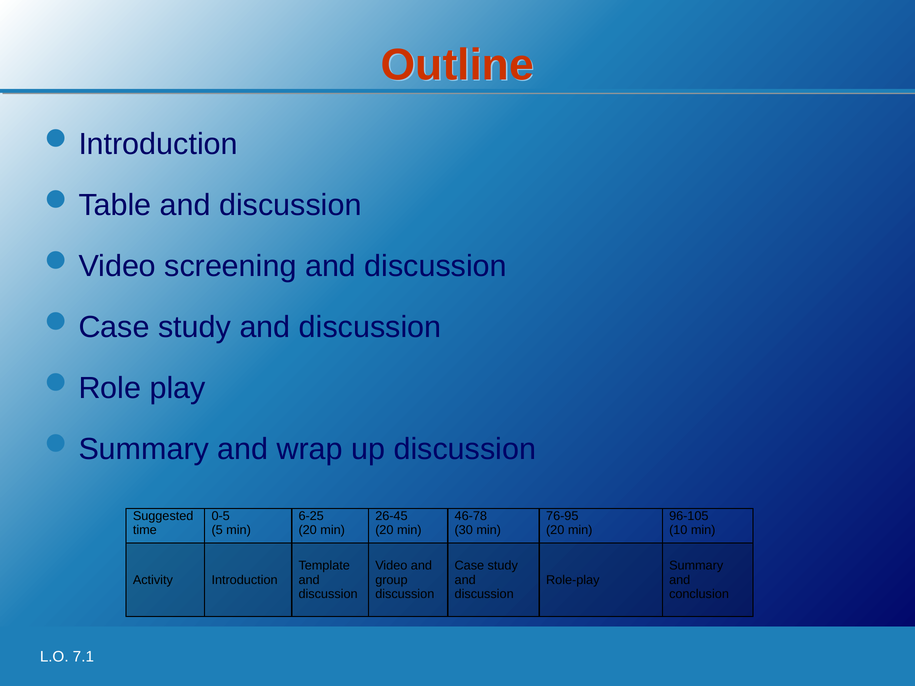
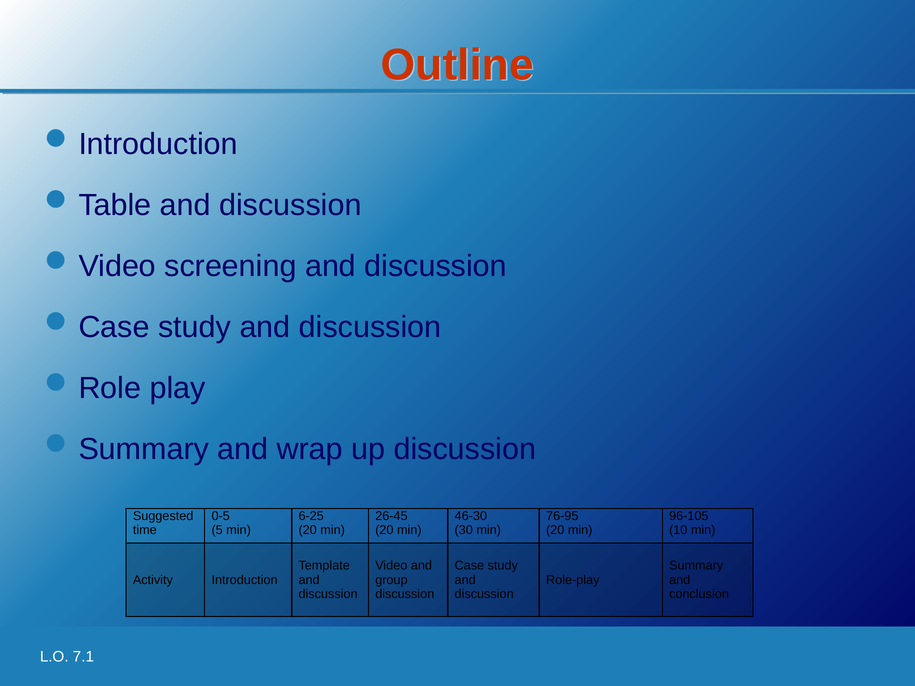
46-78: 46-78 -> 46-30
